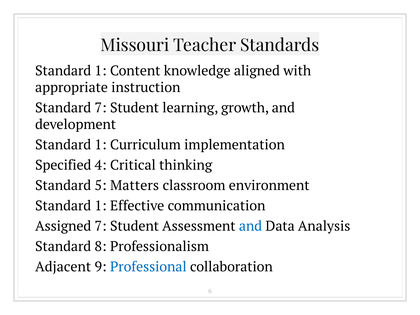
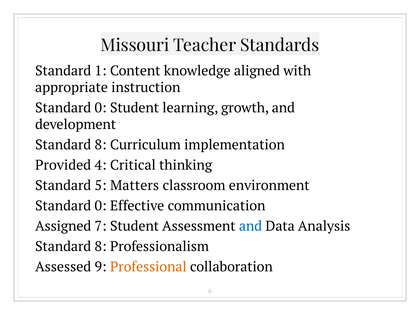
7 at (101, 108): 7 -> 0
1 at (101, 145): 1 -> 8
Specified: Specified -> Provided
1 at (101, 206): 1 -> 0
Adjacent: Adjacent -> Assessed
Professional colour: blue -> orange
